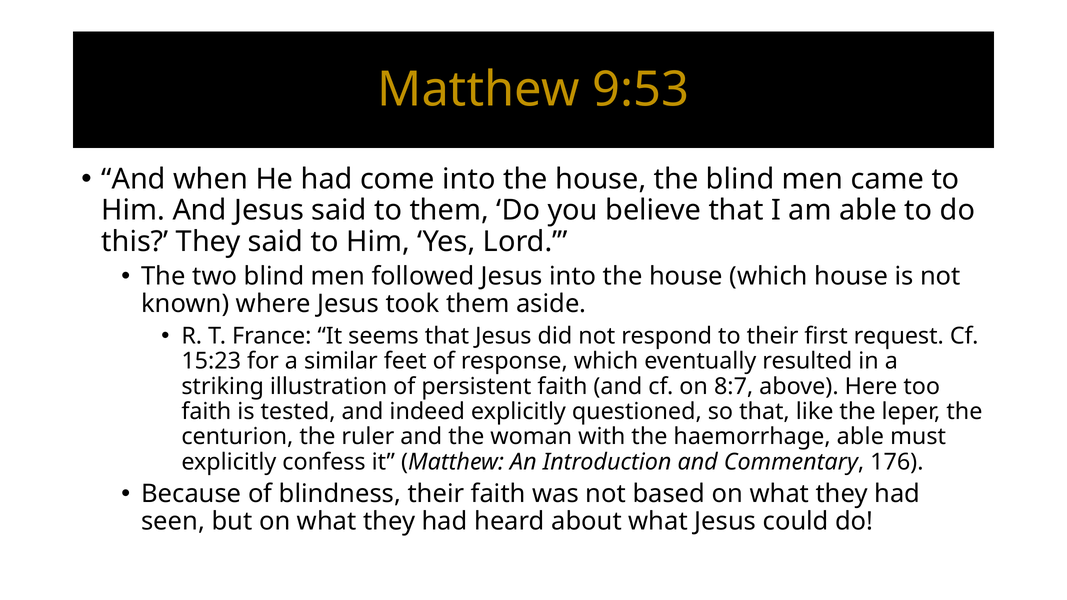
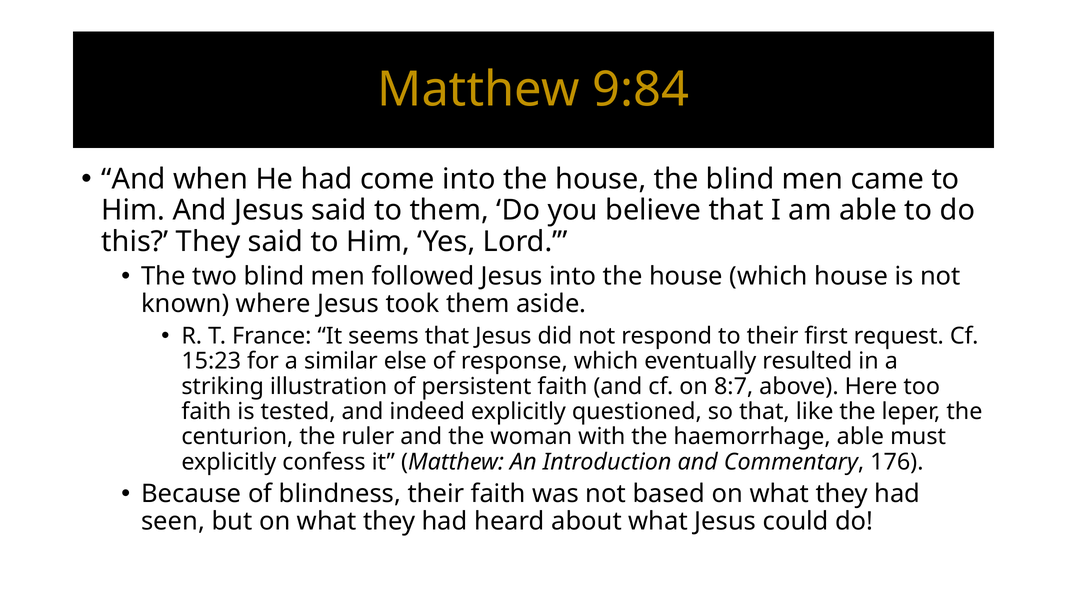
9:53: 9:53 -> 9:84
feet: feet -> else
